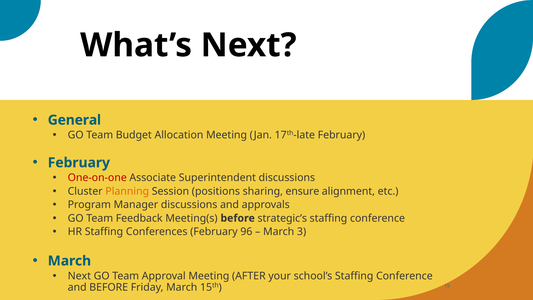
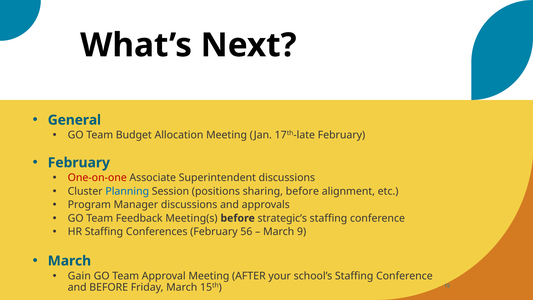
Planning colour: orange -> blue
sharing ensure: ensure -> before
96: 96 -> 56
3: 3 -> 9
Next at (79, 276): Next -> Gain
